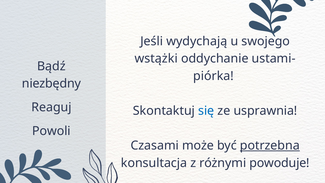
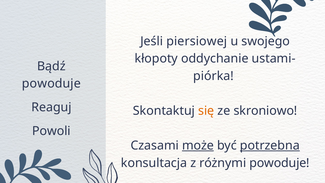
wydychają: wydychają -> piersiowej
wstążki: wstążki -> kłopoty
niezbędny at (51, 84): niezbędny -> powoduje
się colour: blue -> orange
usprawnia: usprawnia -> skroniowo
może underline: none -> present
